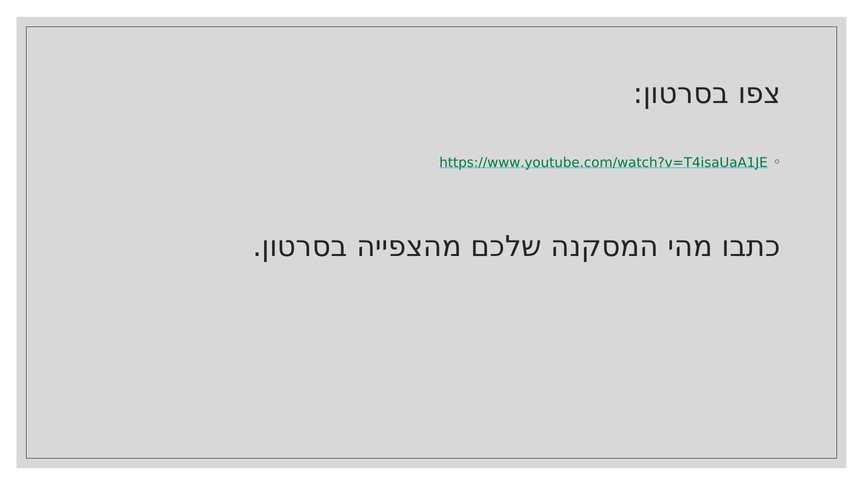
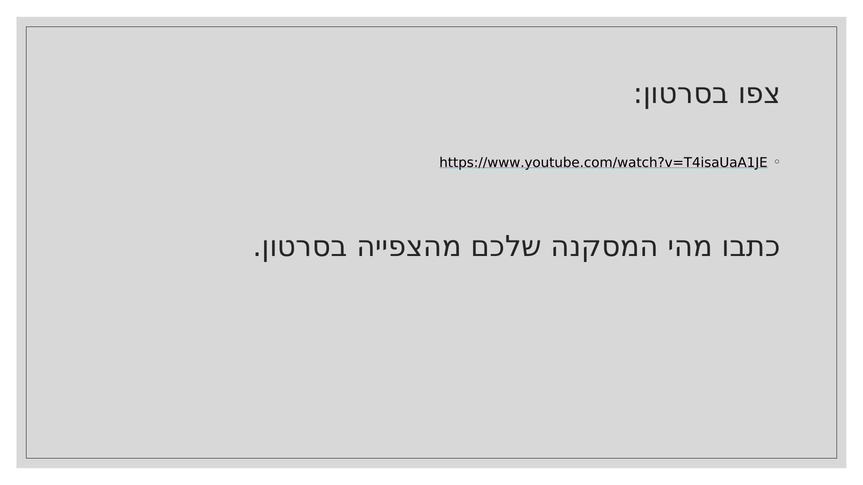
https://www.youtube.com/watch?v=T4isaUaA1JE colour: green -> black
